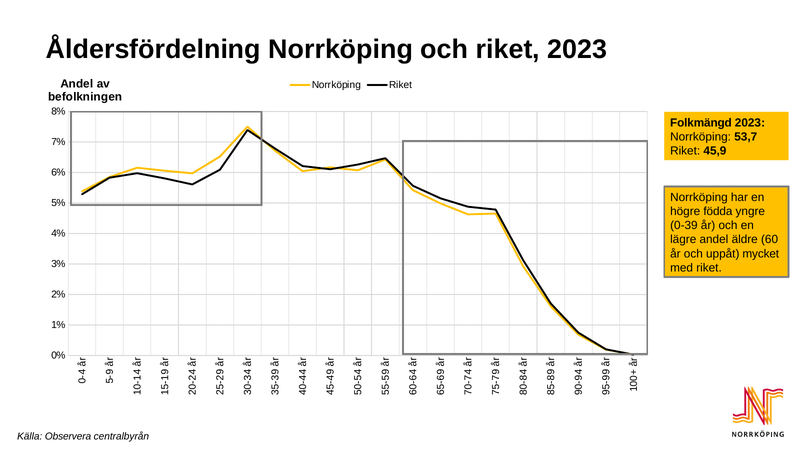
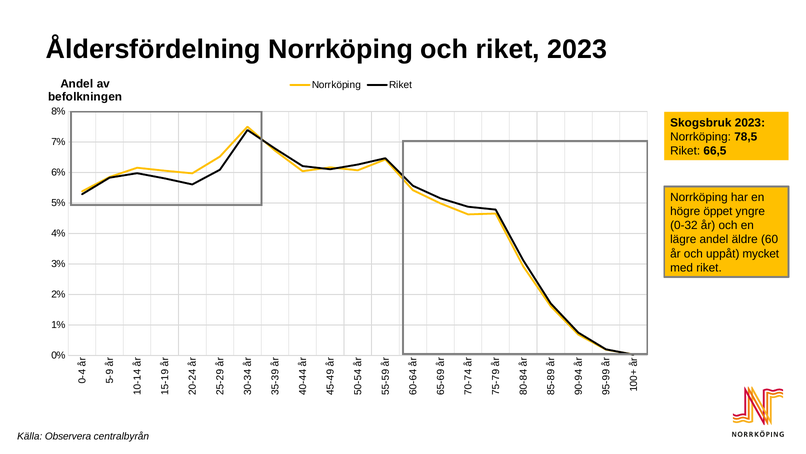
Folkmängd: Folkmängd -> Skogsbruk
53,7: 53,7 -> 78,5
45,9: 45,9 -> 66,5
födda: födda -> öppet
0-39: 0-39 -> 0-32
